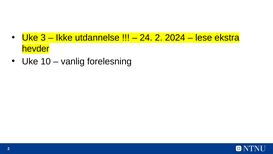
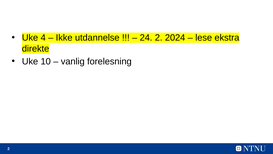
3: 3 -> 4
hevder: hevder -> direkte
